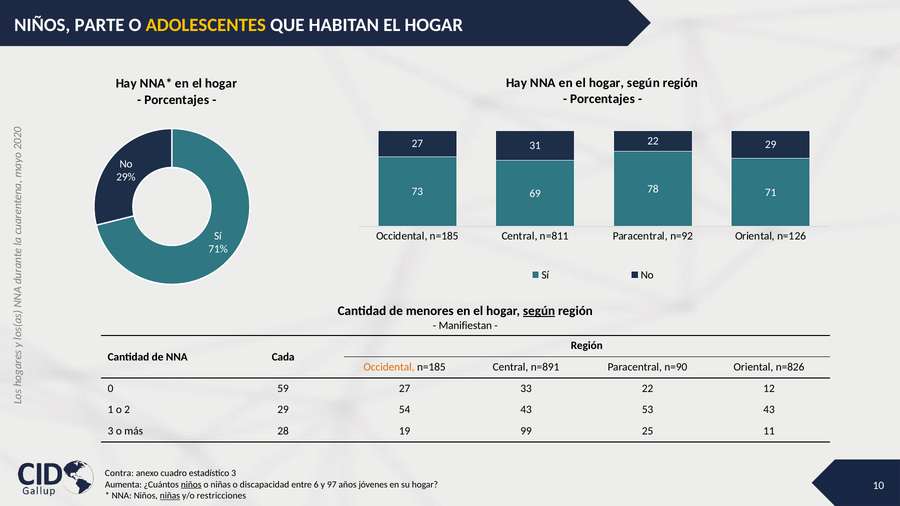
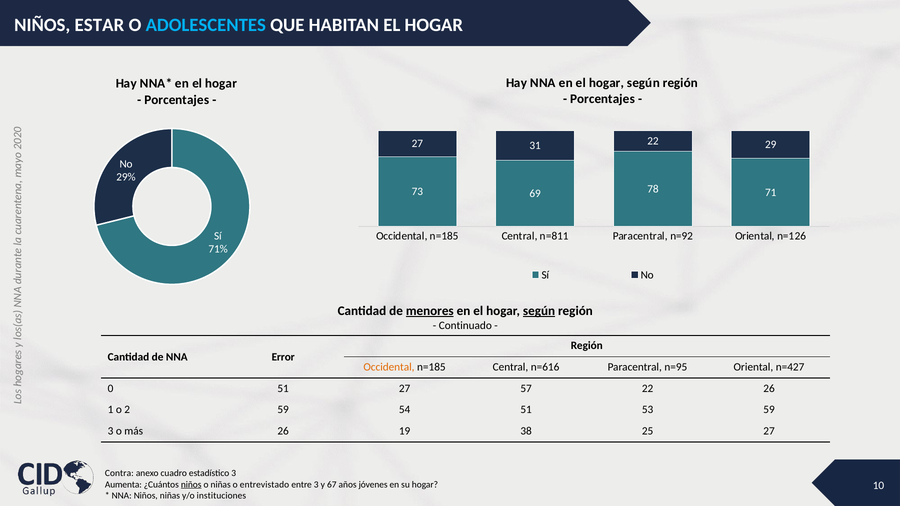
PARTE: PARTE -> ESTAR
ADOLESCENTES colour: yellow -> light blue
menores underline: none -> present
Manifiestan: Manifiestan -> Continuado
Cada: Cada -> Error
n=891: n=891 -> n=616
n=90: n=90 -> n=95
n=826: n=826 -> n=427
0 59: 59 -> 51
33: 33 -> 57
22 12: 12 -> 26
2 29: 29 -> 59
54 43: 43 -> 51
53 43: 43 -> 59
más 28: 28 -> 26
99: 99 -> 38
25 11: 11 -> 27
discapacidad: discapacidad -> entrevistado
entre 6: 6 -> 3
97: 97 -> 67
niñas at (170, 496) underline: present -> none
restricciones: restricciones -> instituciones
